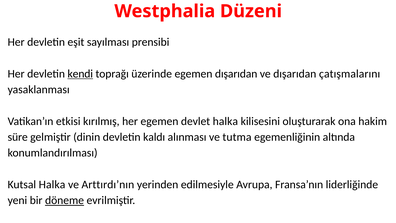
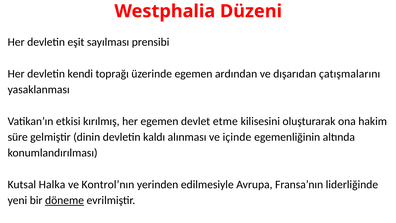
kendi underline: present -> none
egemen dışarıdan: dışarıdan -> ardından
devlet halka: halka -> etme
tutma: tutma -> içinde
Arttırdı’nın: Arttırdı’nın -> Kontrol’nın
